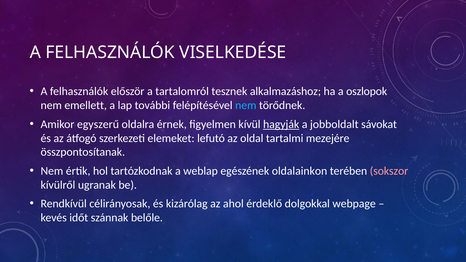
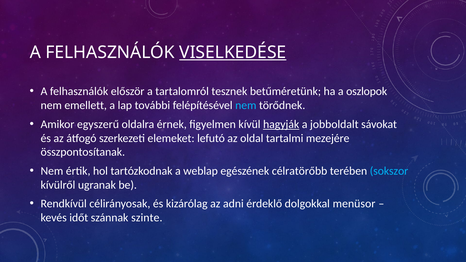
VISELKEDÉSE underline: none -> present
alkalmazáshoz: alkalmazáshoz -> betűméretünk
oldalainkon: oldalainkon -> célratörőbb
sokszor colour: pink -> light blue
ahol: ahol -> adni
webpage: webpage -> menüsor
belőle: belőle -> szinte
